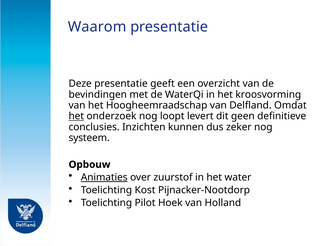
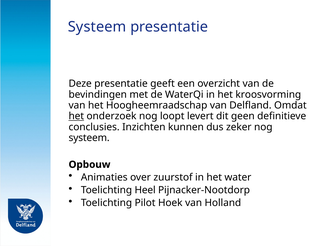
Waarom at (97, 27): Waarom -> Systeem
Animaties underline: present -> none
Kost: Kost -> Heel
